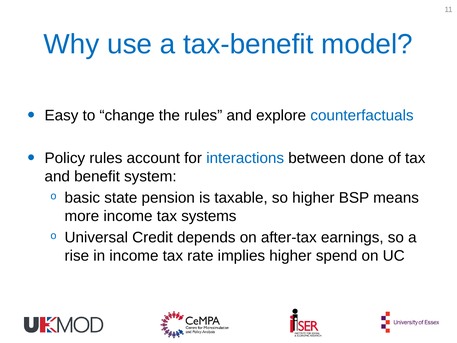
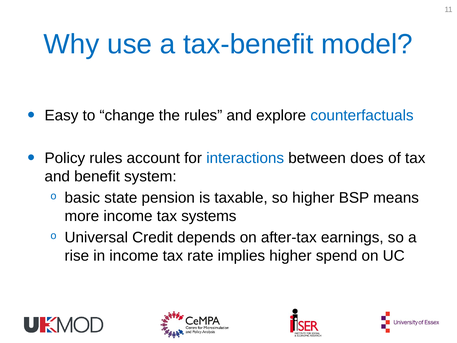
done: done -> does
